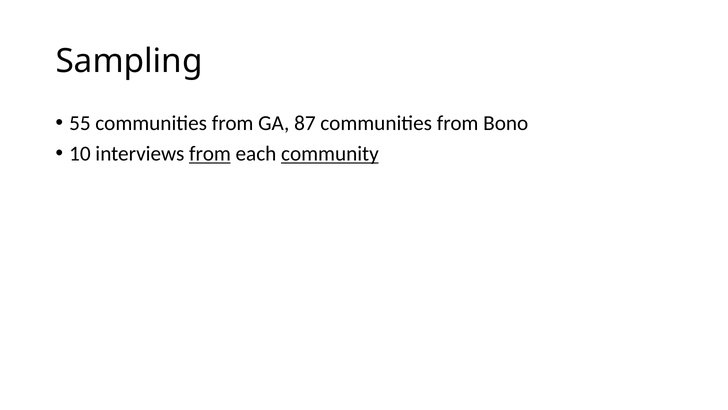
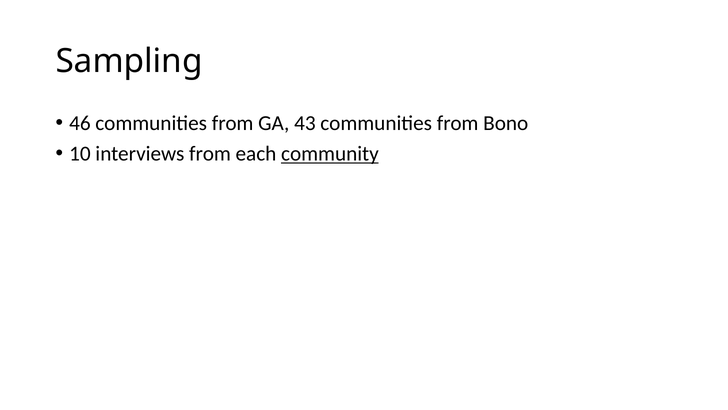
55: 55 -> 46
87: 87 -> 43
from at (210, 154) underline: present -> none
